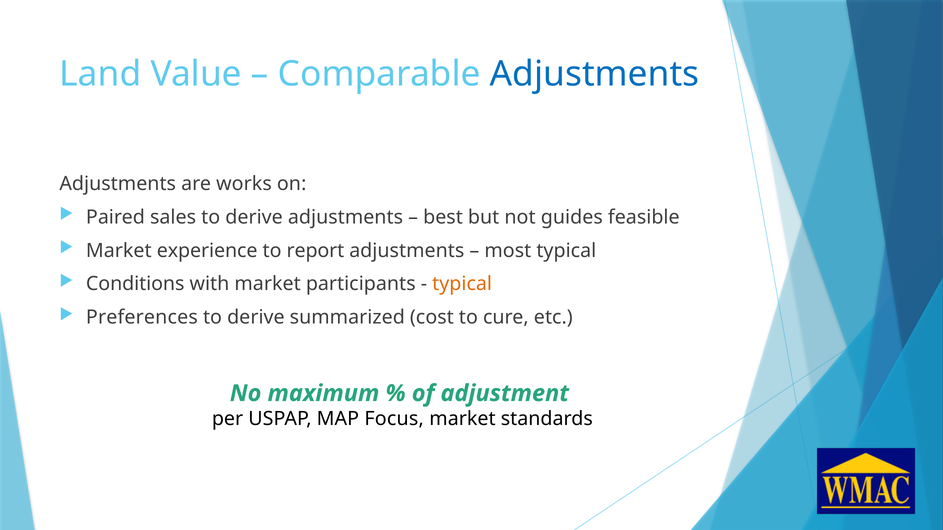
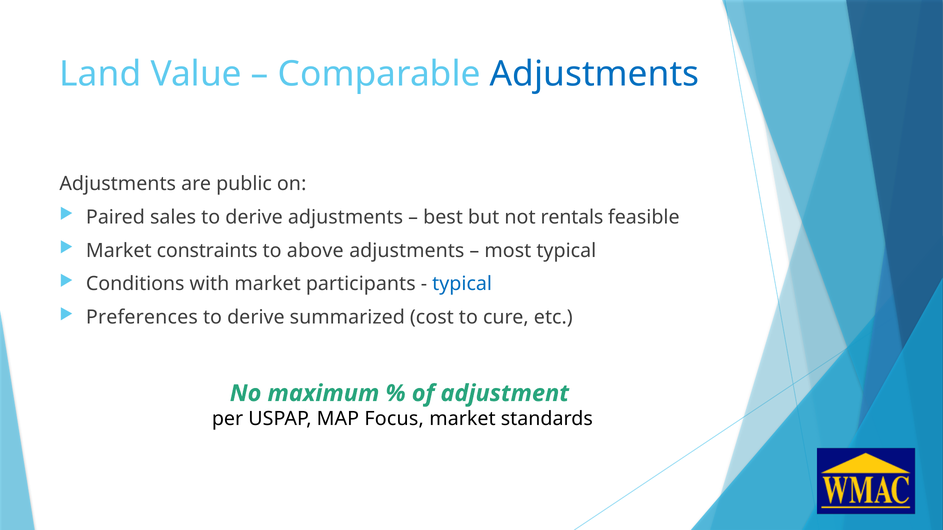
works: works -> public
guides: guides -> rentals
experience: experience -> constraints
report: report -> above
typical at (462, 284) colour: orange -> blue
